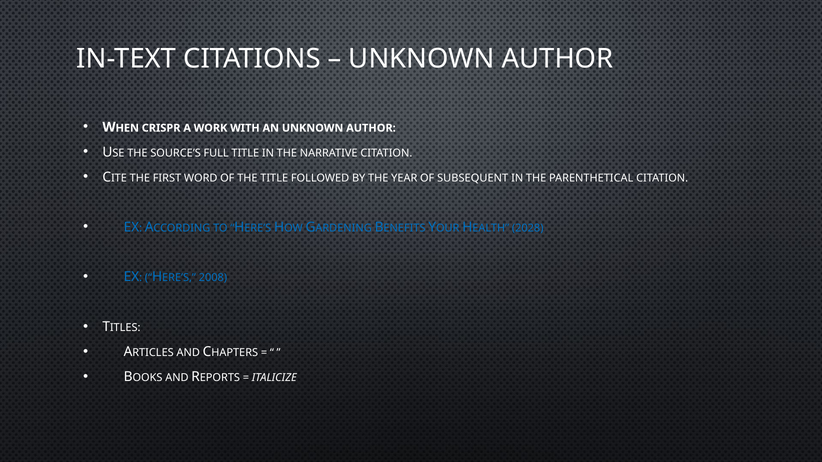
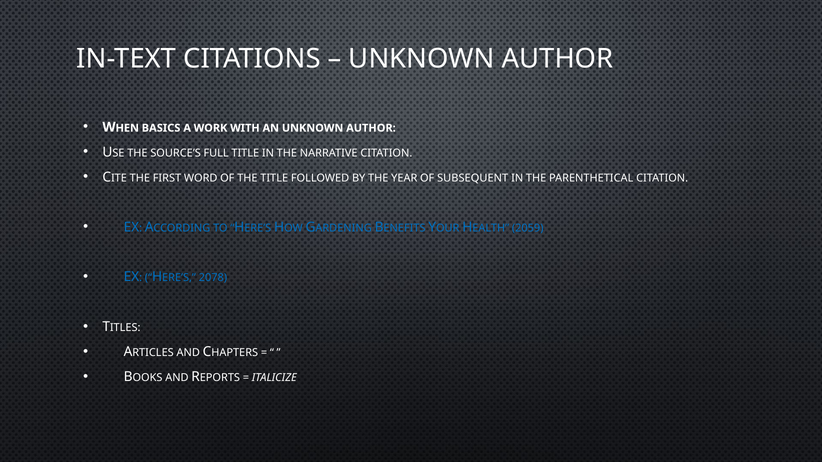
CRISPR: CRISPR -> BASICS
2028: 2028 -> 2059
2008: 2008 -> 2078
